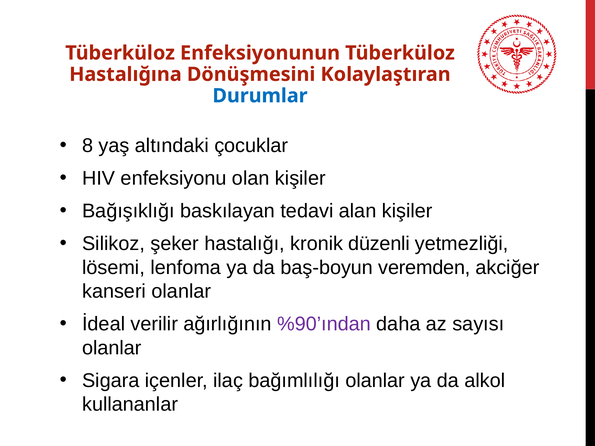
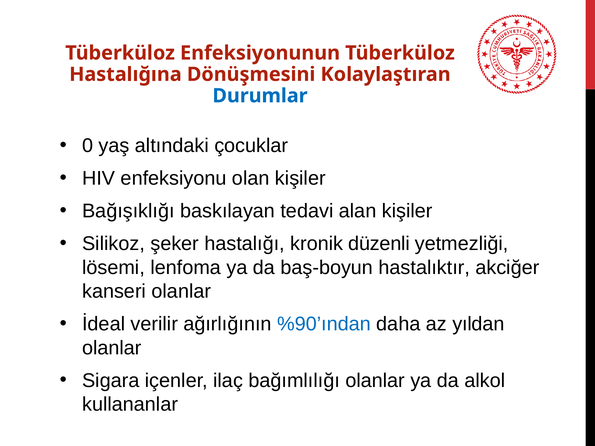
8: 8 -> 0
veremden: veremden -> hastalıktır
%90’ından colour: purple -> blue
sayısı: sayısı -> yıldan
